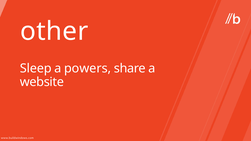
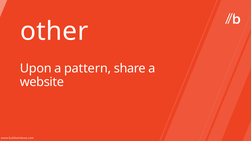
Sleep: Sleep -> Upon
powers: powers -> pattern
